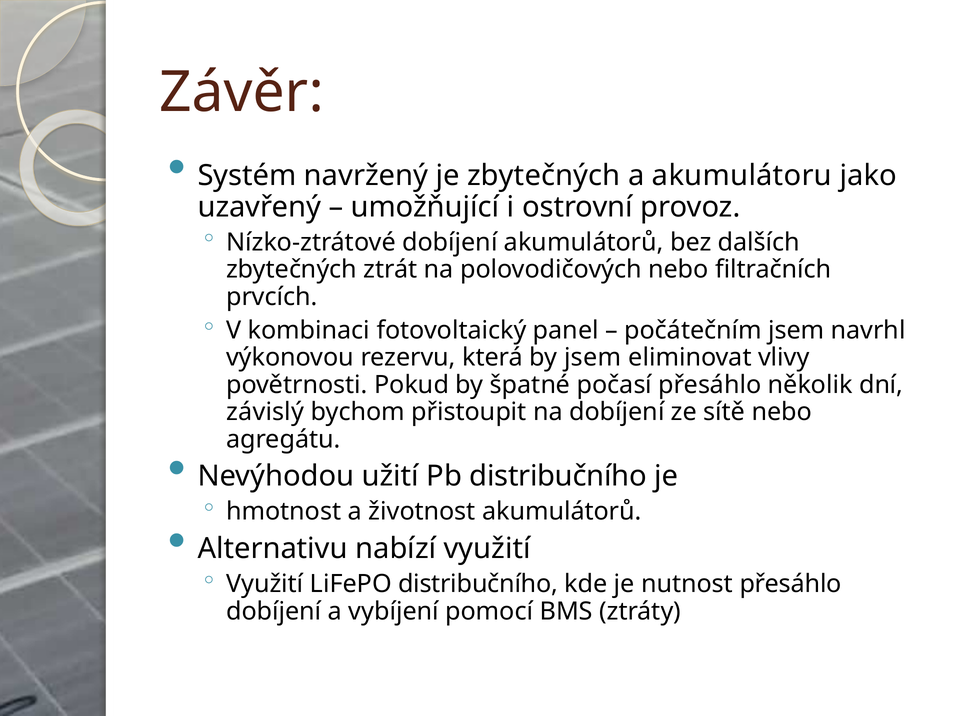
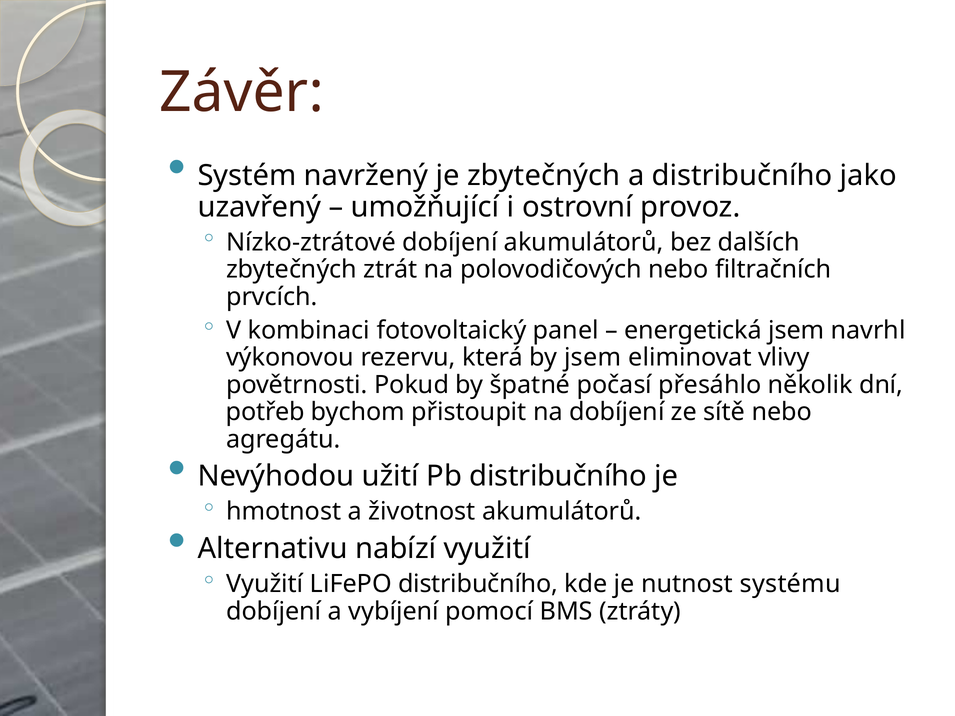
a akumulátoru: akumulátoru -> distribučního
počátečním: počátečním -> energetická
závislý: závislý -> potřeb
nutnost přesáhlo: přesáhlo -> systému
